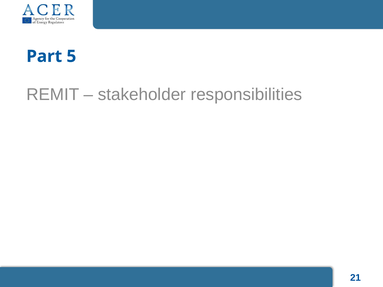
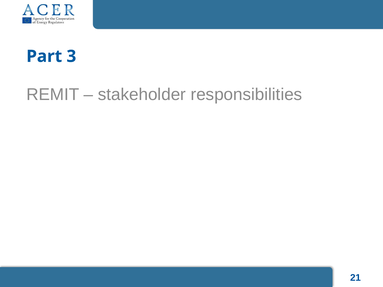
5: 5 -> 3
